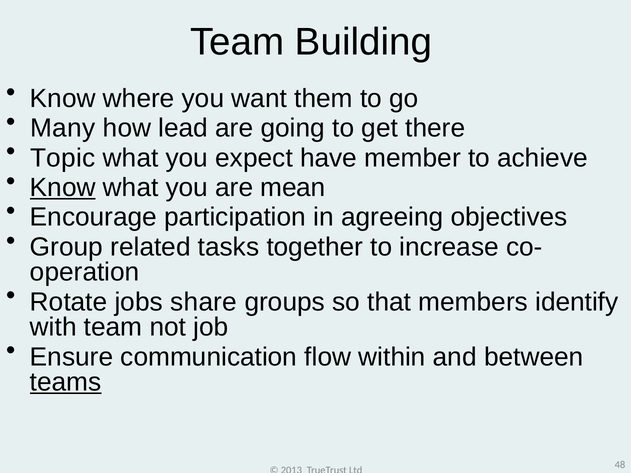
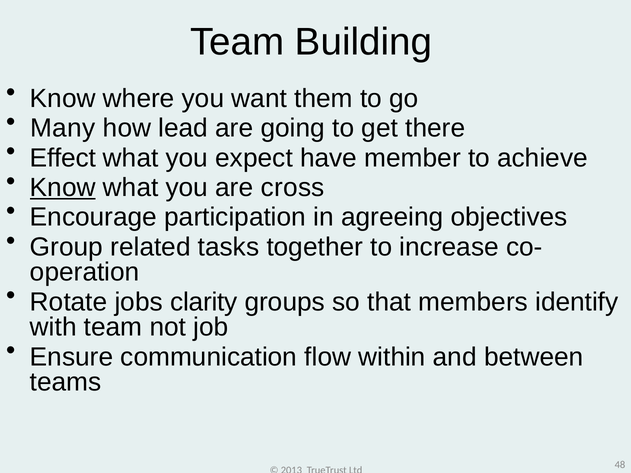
Topic: Topic -> Effect
mean: mean -> cross
share: share -> clarity
teams underline: present -> none
